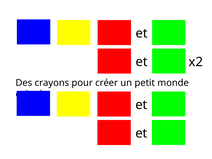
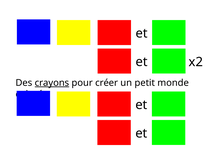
crayons underline: none -> present
